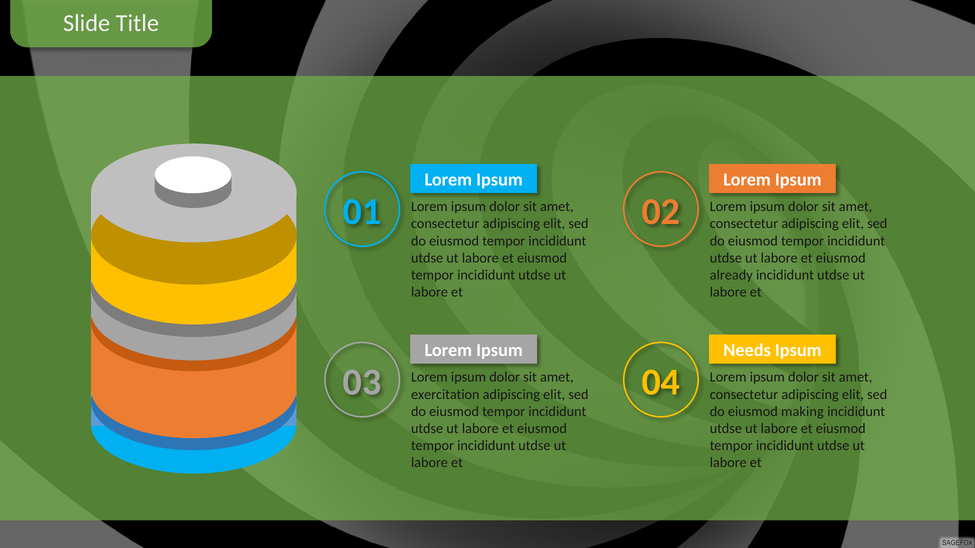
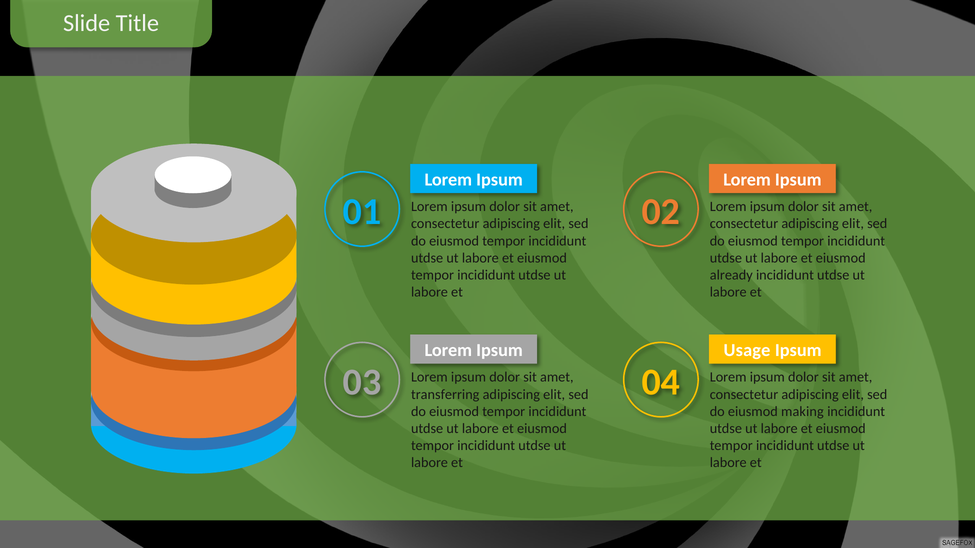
Needs: Needs -> Usage
exercitation: exercitation -> transferring
